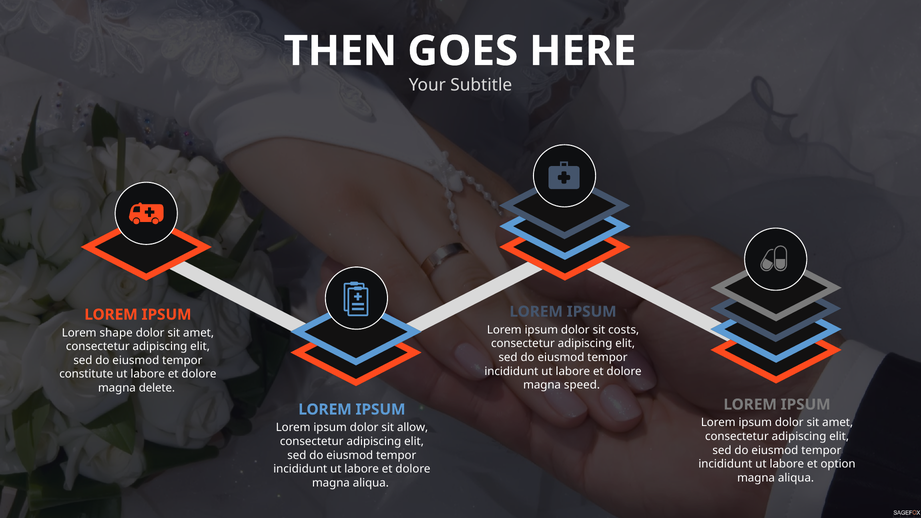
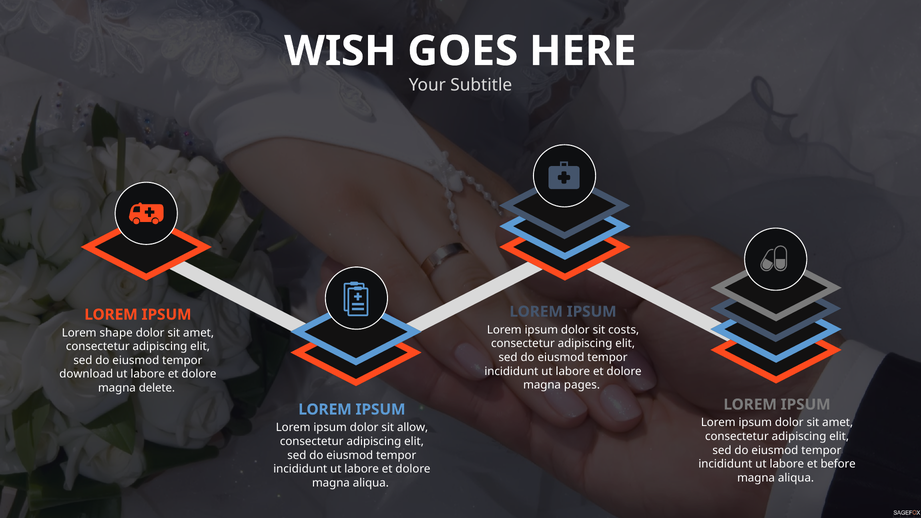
THEN: THEN -> WISH
constitute: constitute -> download
speed: speed -> pages
option: option -> before
